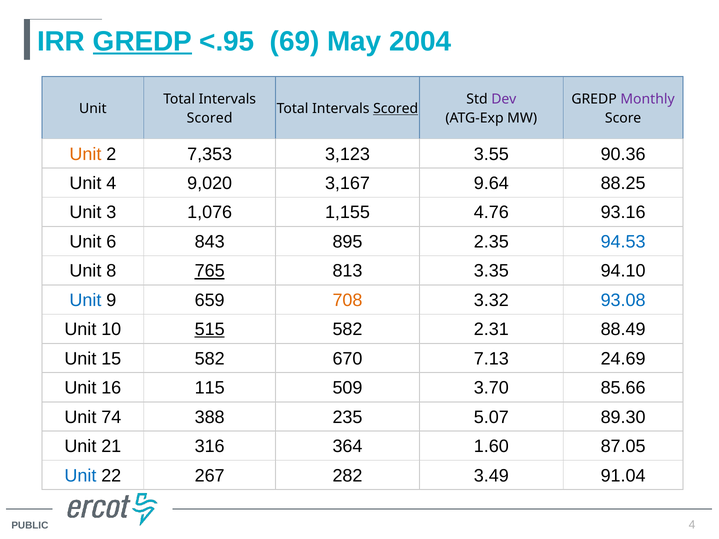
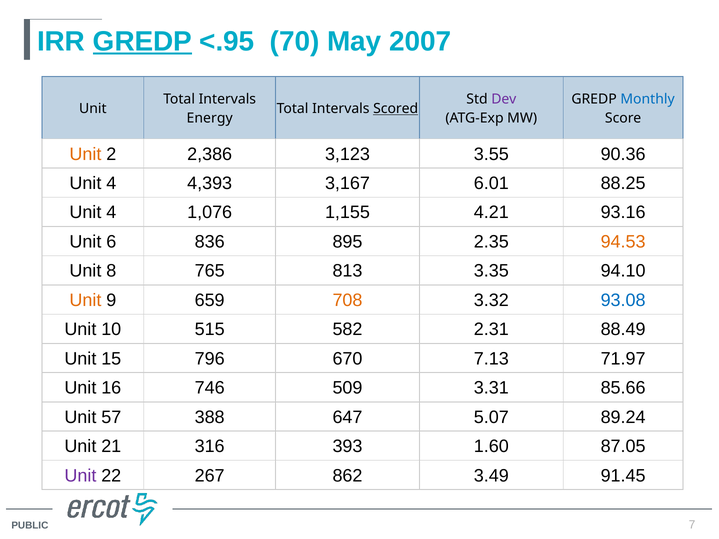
69: 69 -> 70
2004: 2004 -> 2007
Monthly colour: purple -> blue
Scored at (210, 118): Scored -> Energy
7,353: 7,353 -> 2,386
9,020: 9,020 -> 4,393
9.64: 9.64 -> 6.01
3 at (111, 213): 3 -> 4
4.76: 4.76 -> 4.21
843: 843 -> 836
94.53 colour: blue -> orange
765 underline: present -> none
Unit at (85, 300) colour: blue -> orange
515 underline: present -> none
15 582: 582 -> 796
24.69: 24.69 -> 71.97
115: 115 -> 746
3.70: 3.70 -> 3.31
74: 74 -> 57
235: 235 -> 647
89.30: 89.30 -> 89.24
364: 364 -> 393
Unit at (80, 476) colour: blue -> purple
282: 282 -> 862
91.04: 91.04 -> 91.45
4 at (692, 525): 4 -> 7
